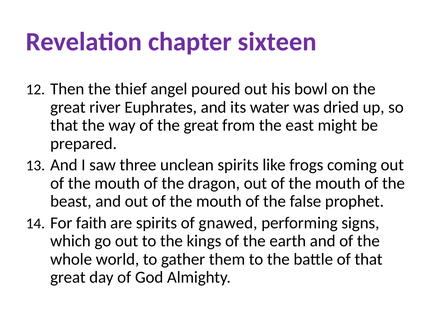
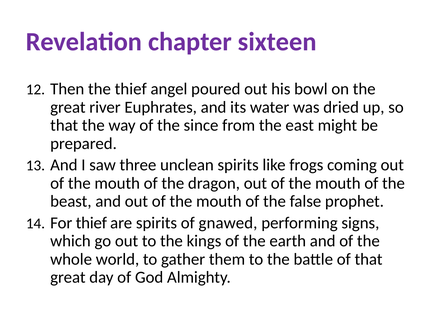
of the great: great -> since
For faith: faith -> thief
